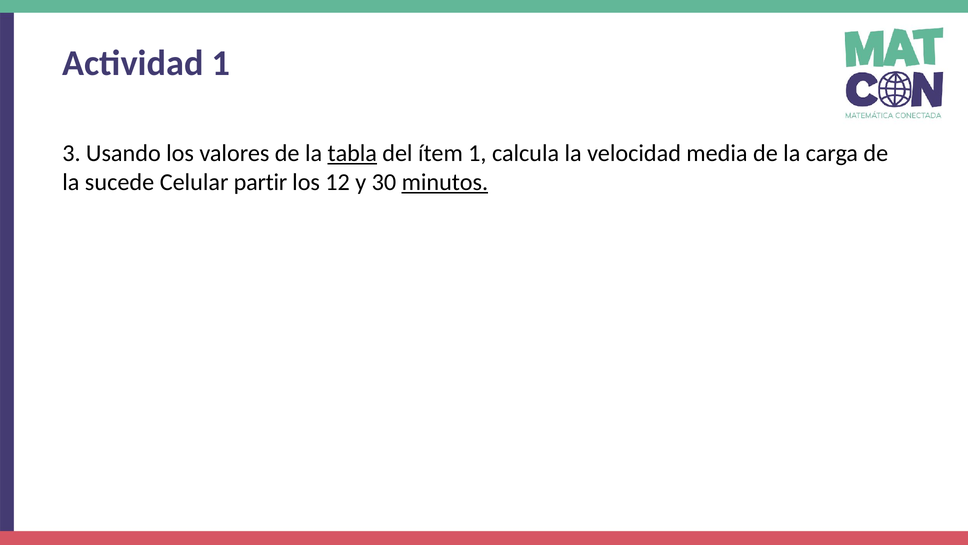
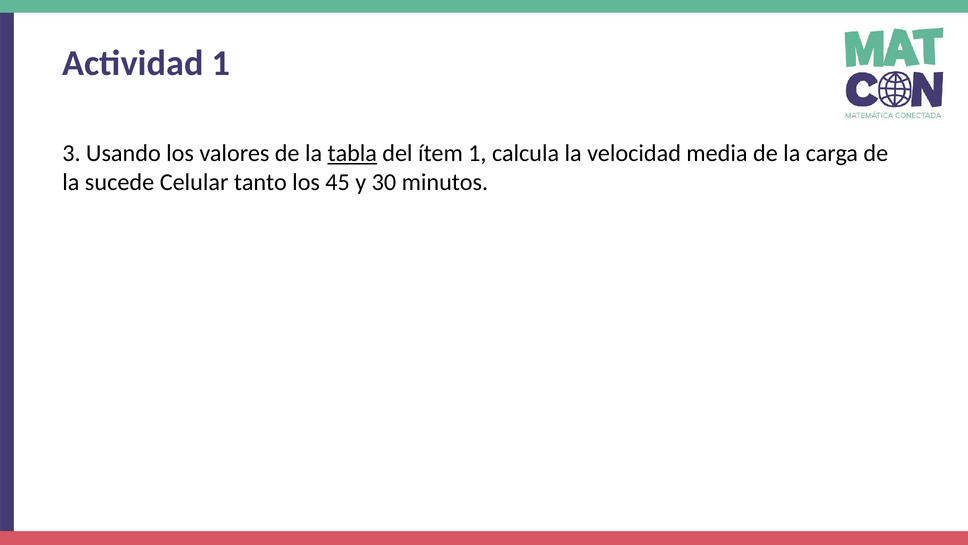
partir: partir -> tanto
12: 12 -> 45
minutos underline: present -> none
